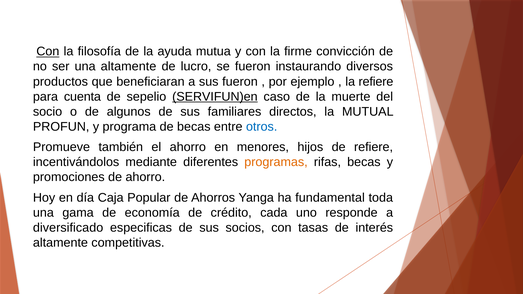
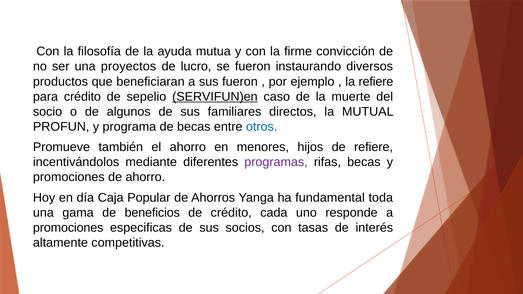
Con at (48, 52) underline: present -> none
una altamente: altamente -> proyectos
para cuenta: cuenta -> crédito
programas colour: orange -> purple
economía: economía -> beneficios
diversificado at (68, 228): diversificado -> promociones
